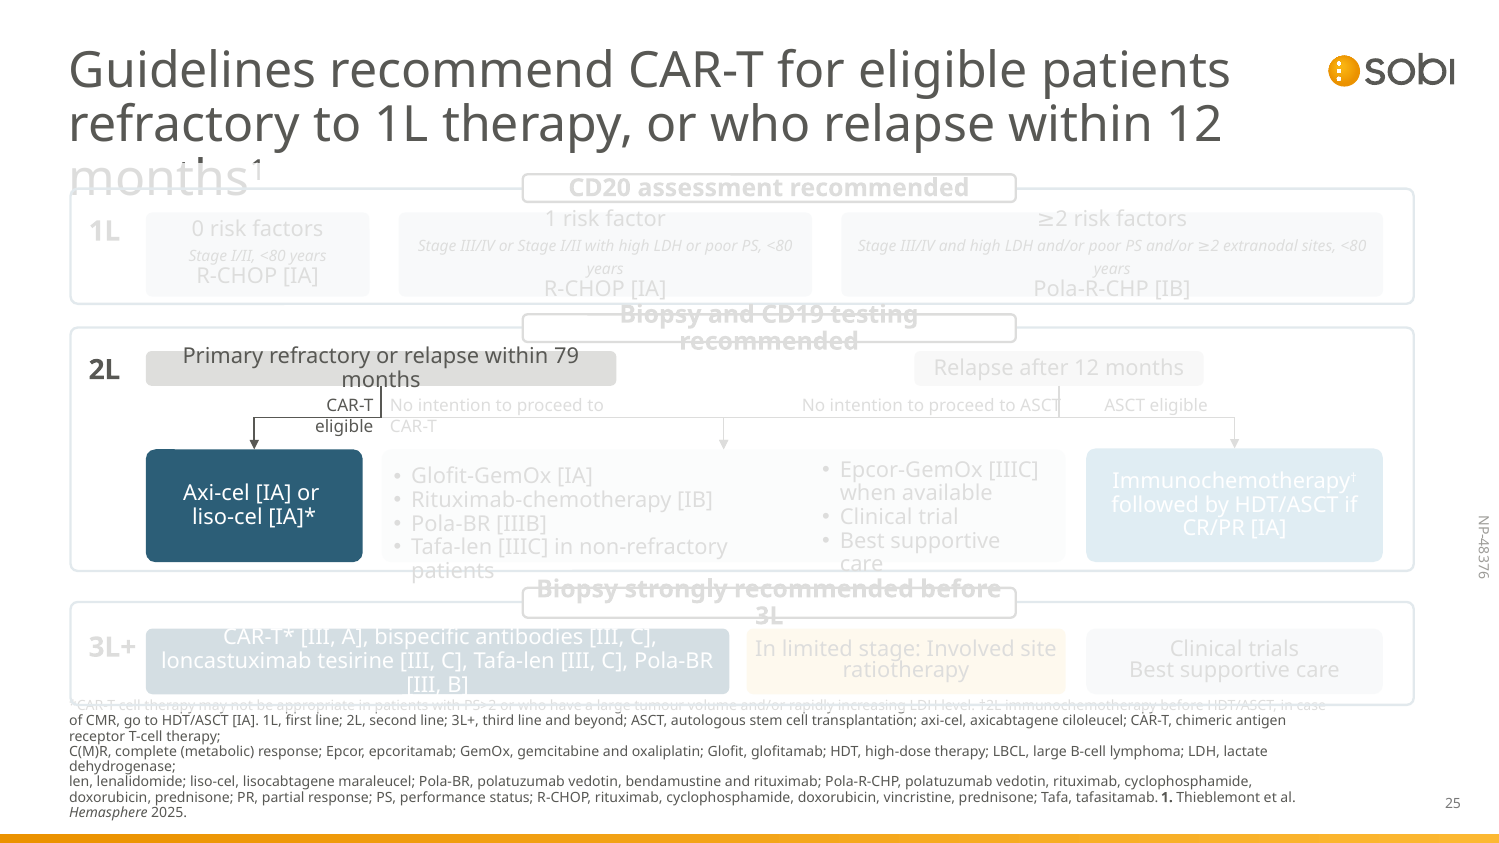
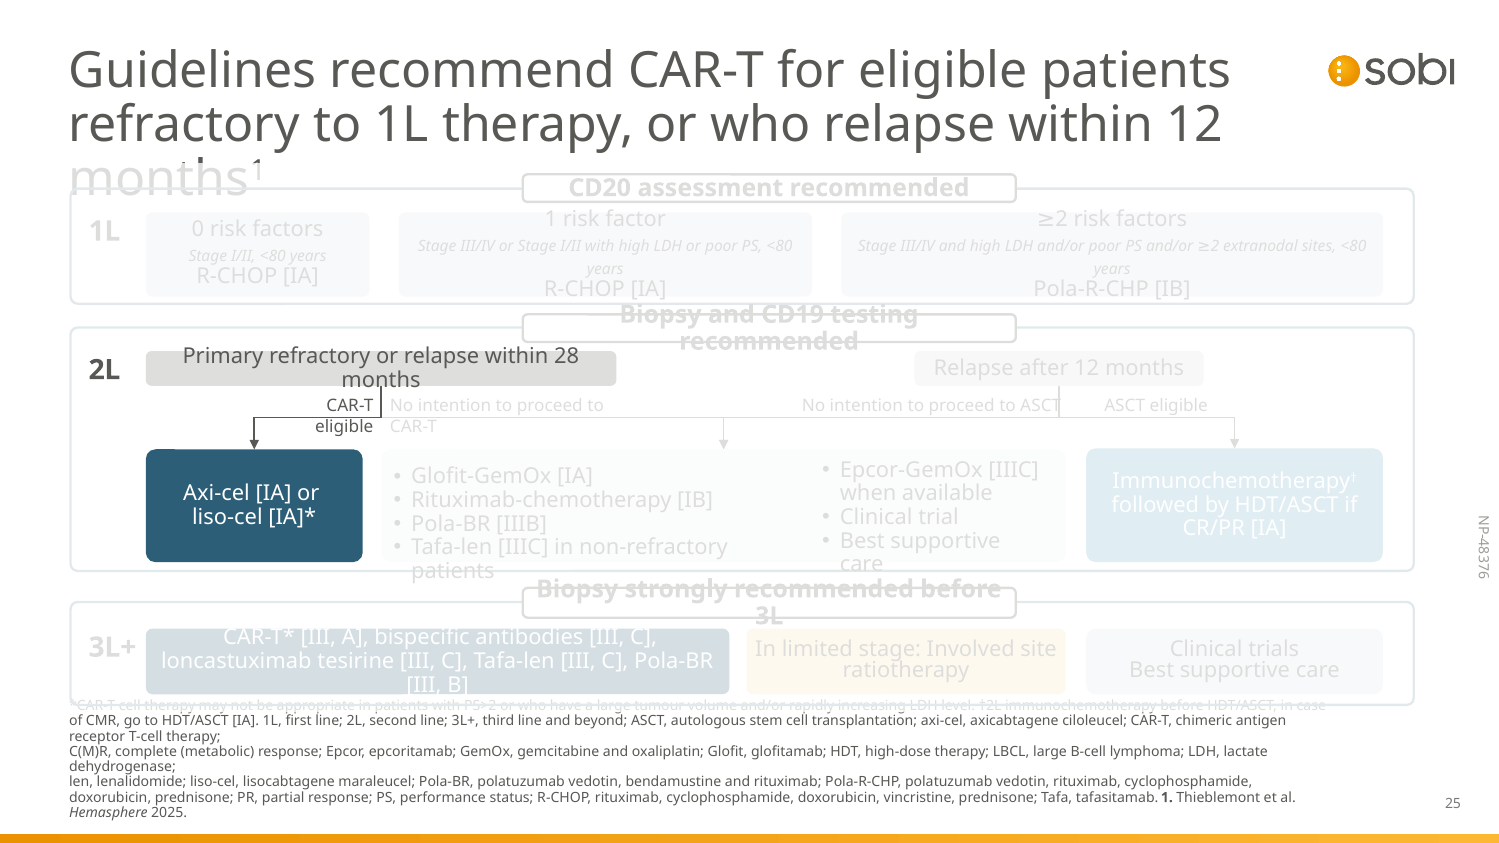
79: 79 -> 28
